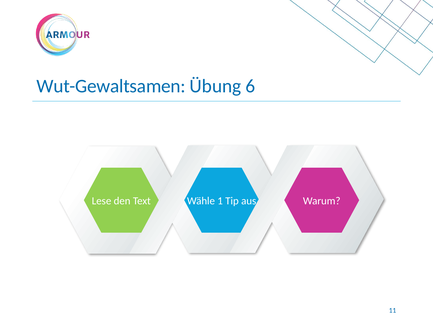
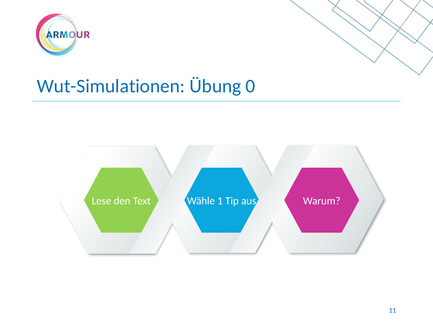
Wut-Gewaltsamen: Wut-Gewaltsamen -> Wut-Simulationen
6: 6 -> 0
